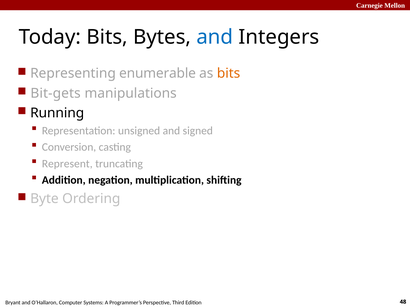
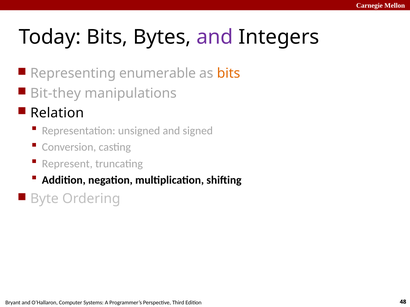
and at (215, 37) colour: blue -> purple
Bit-gets: Bit-gets -> Bit-they
Running: Running -> Relation
